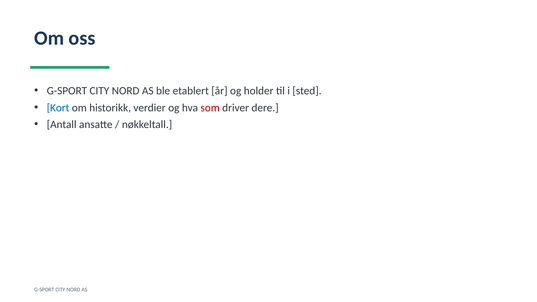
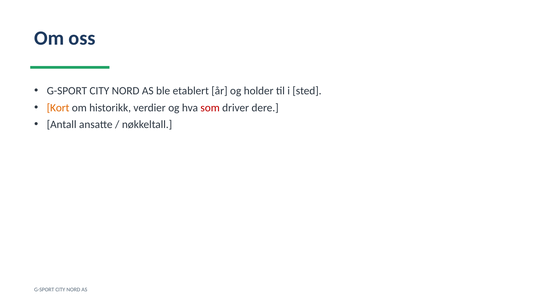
Kort colour: blue -> orange
